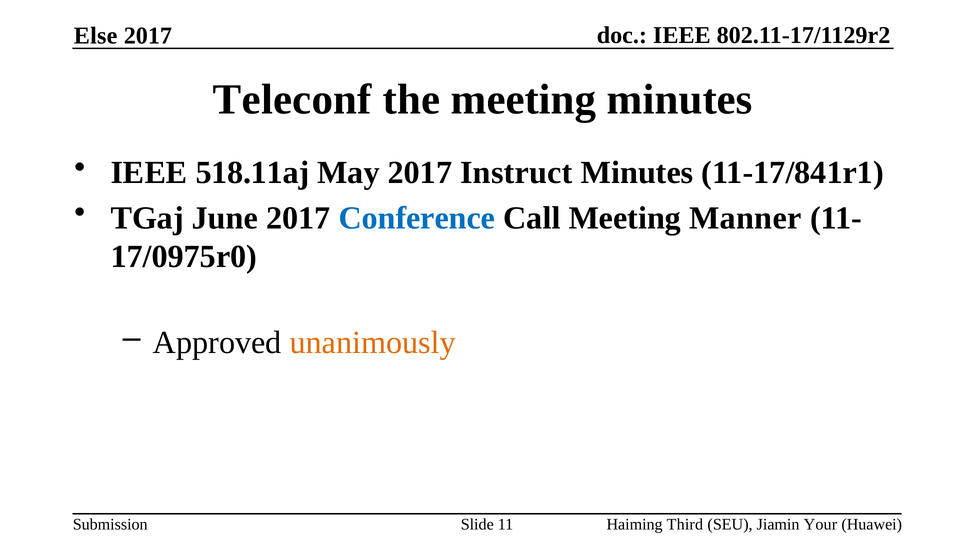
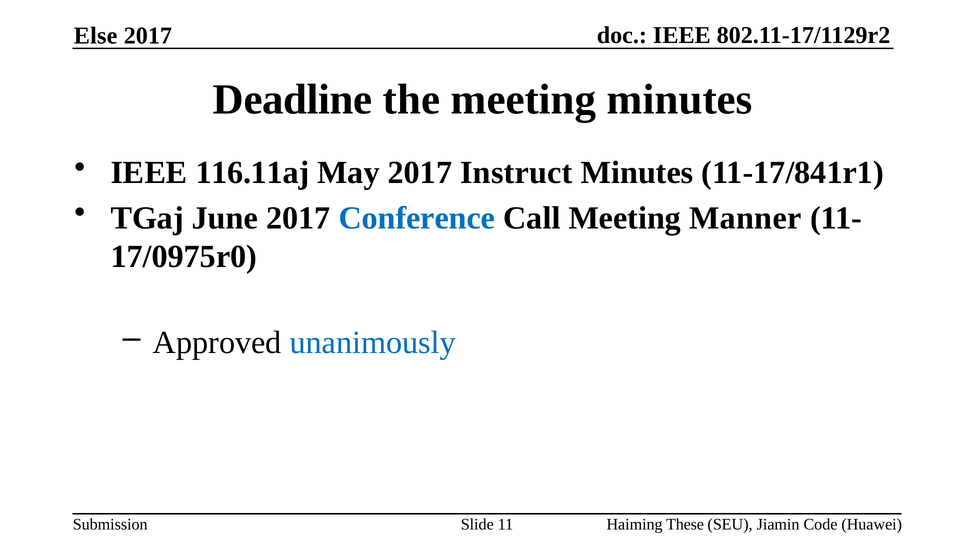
Teleconf: Teleconf -> Deadline
518.11aj: 518.11aj -> 116.11aj
unanimously colour: orange -> blue
Third: Third -> These
Your: Your -> Code
